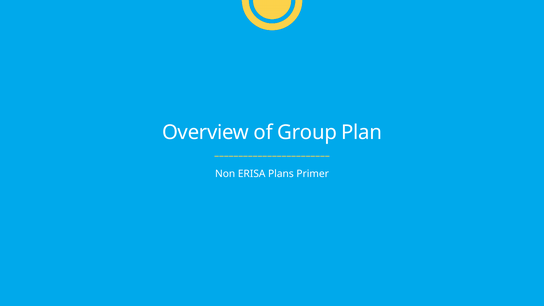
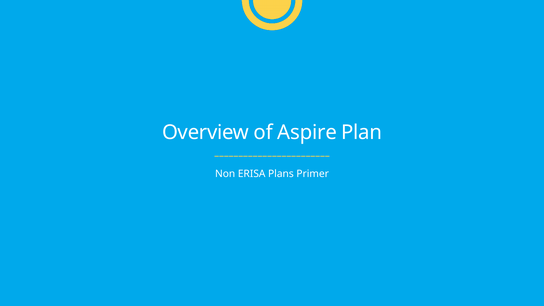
Group: Group -> Aspire
